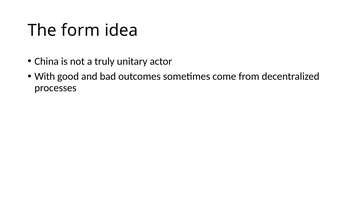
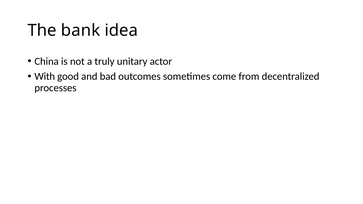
form: form -> bank
